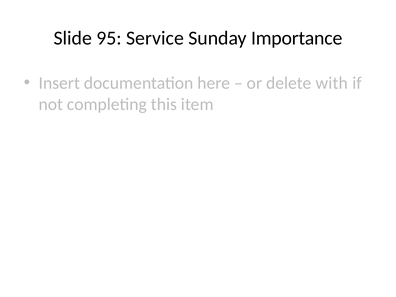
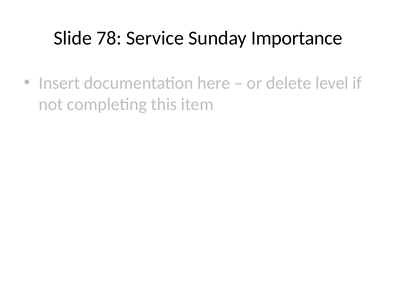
95: 95 -> 78
with: with -> level
